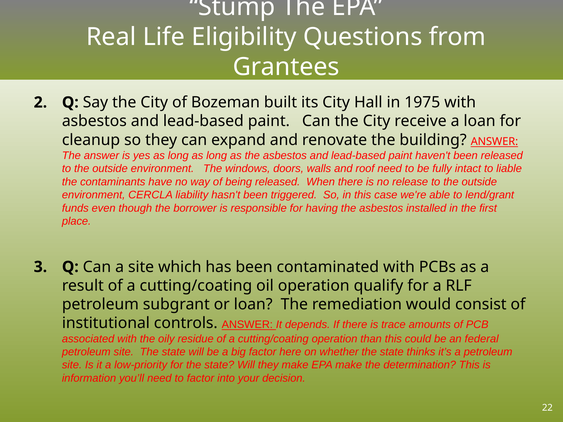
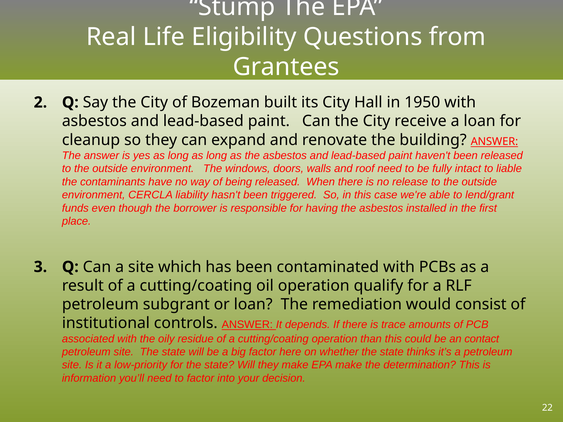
1975: 1975 -> 1950
federal: federal -> contact
